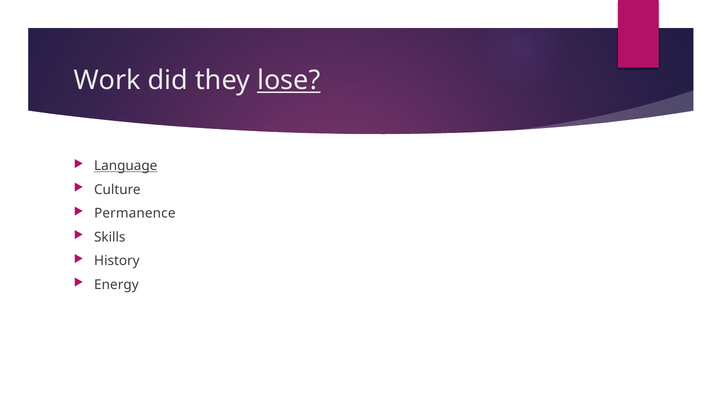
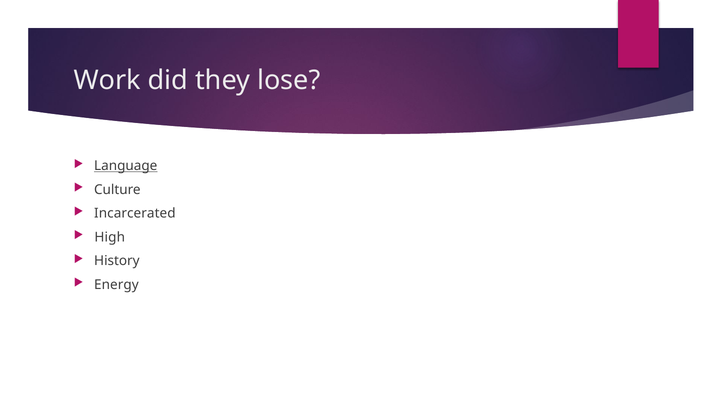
lose underline: present -> none
Permanence: Permanence -> Incarcerated
Skills: Skills -> High
